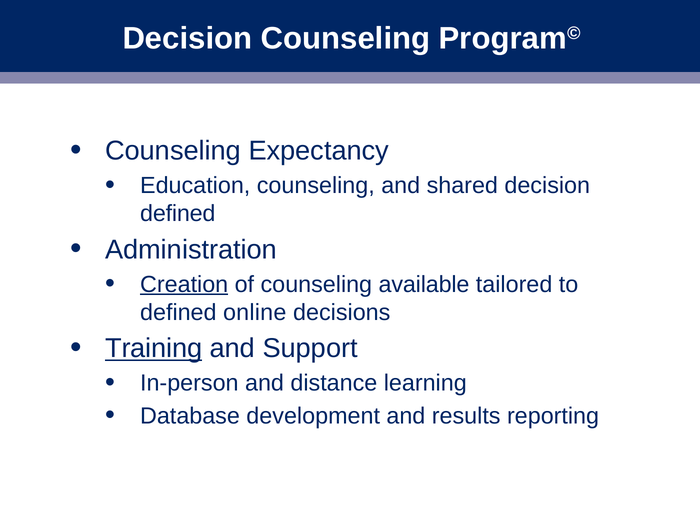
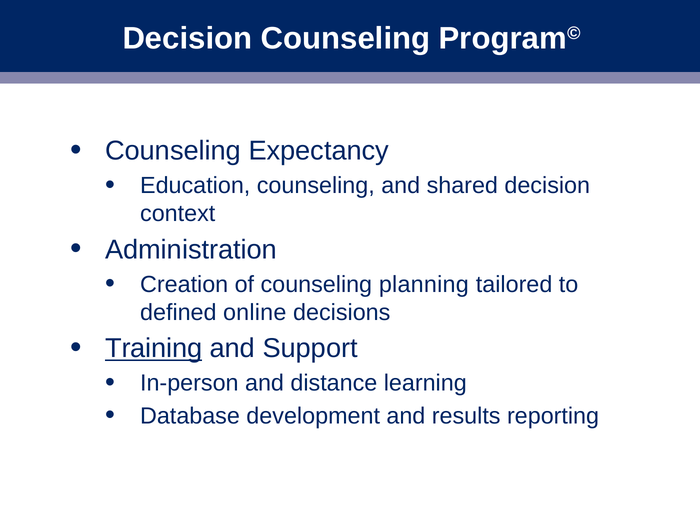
defined at (178, 214): defined -> context
Creation underline: present -> none
available: available -> planning
